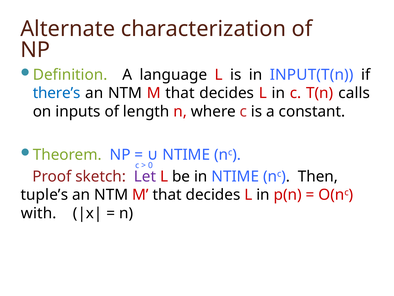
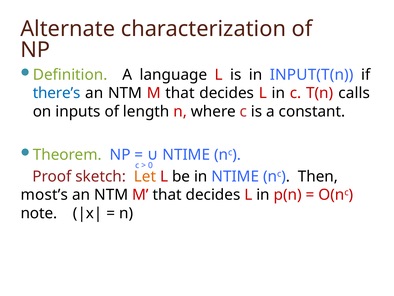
Let colour: purple -> orange
tuple’s: tuple’s -> most’s
with: with -> note
